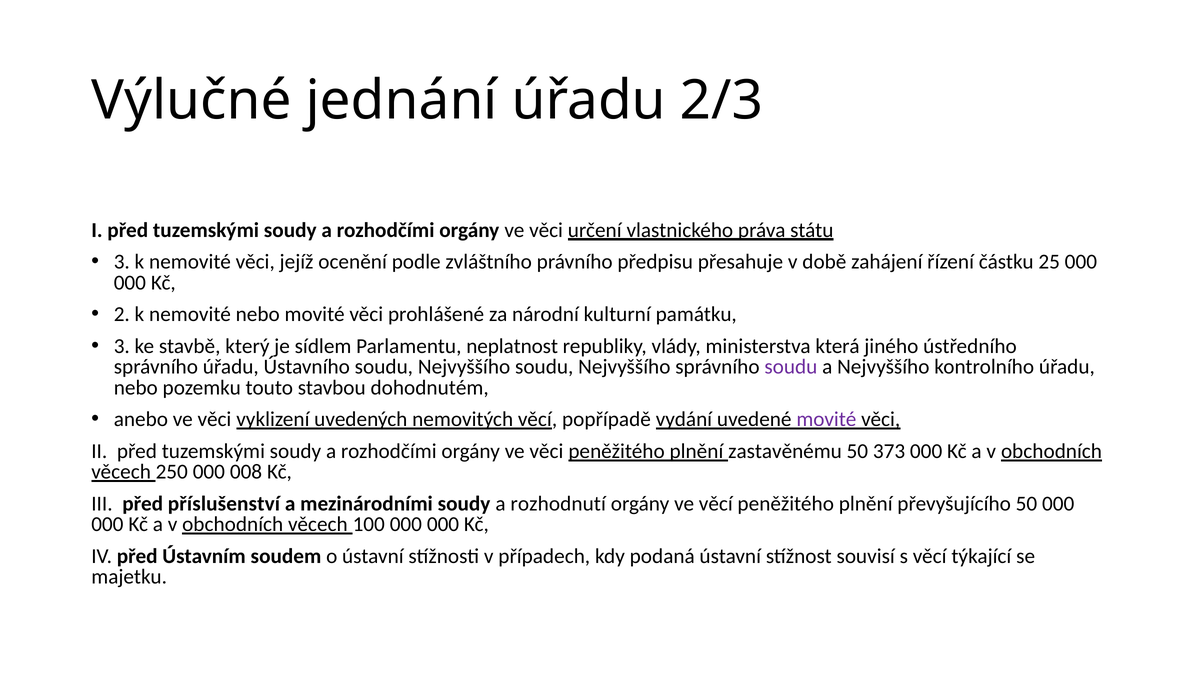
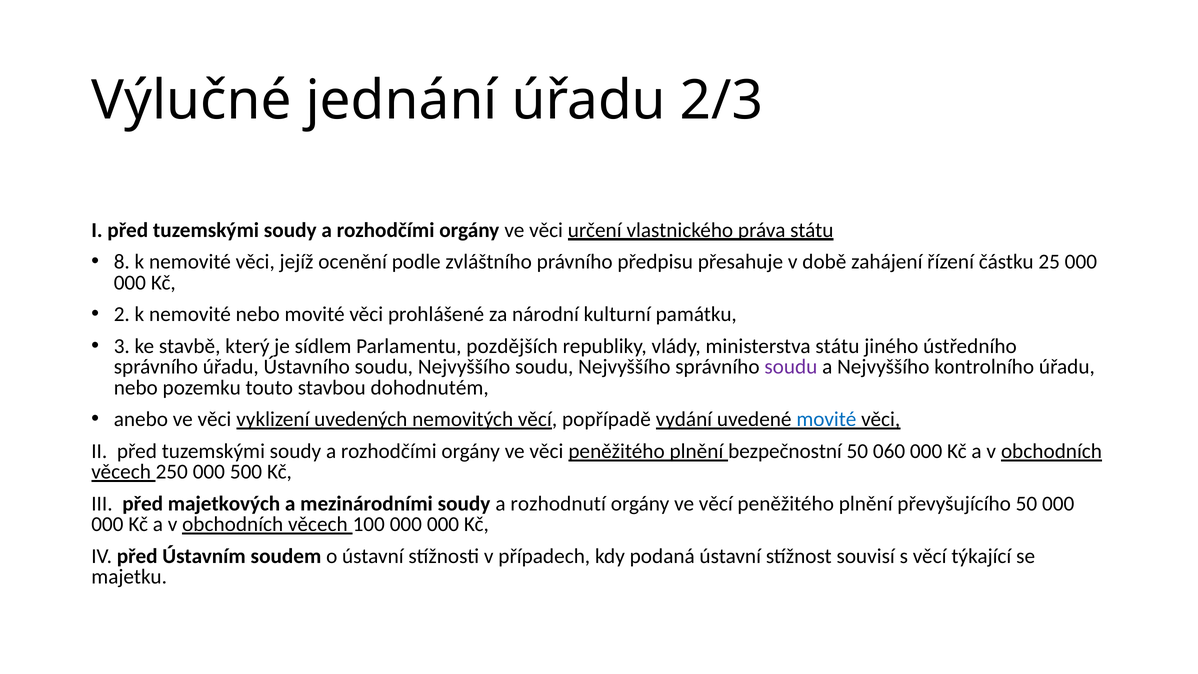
3 at (122, 262): 3 -> 8
neplatnost: neplatnost -> pozdějších
ministerstva která: která -> státu
movité at (826, 419) colour: purple -> blue
zastavěnému: zastavěnému -> bezpečnostní
373: 373 -> 060
008: 008 -> 500
příslušenství: příslušenství -> majetkových
